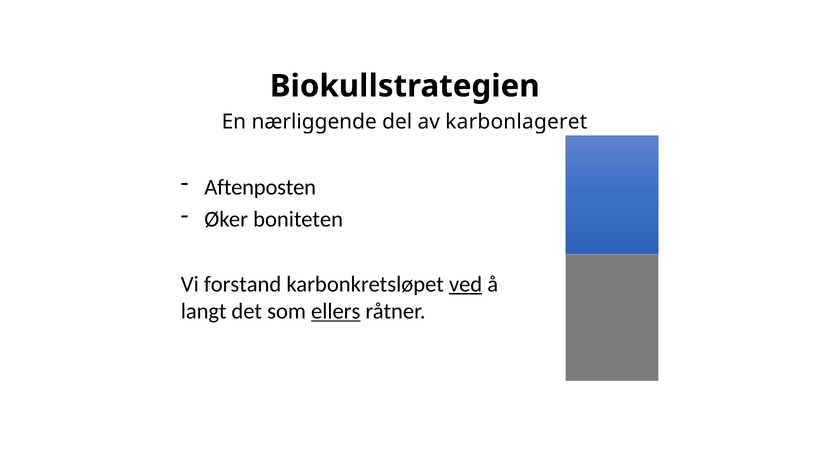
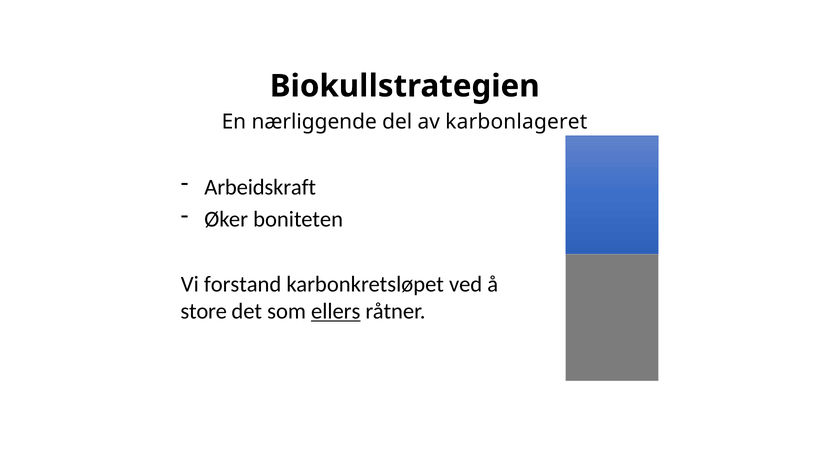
Aftenposten: Aftenposten -> Arbeidskraft
ved underline: present -> none
langt: langt -> store
